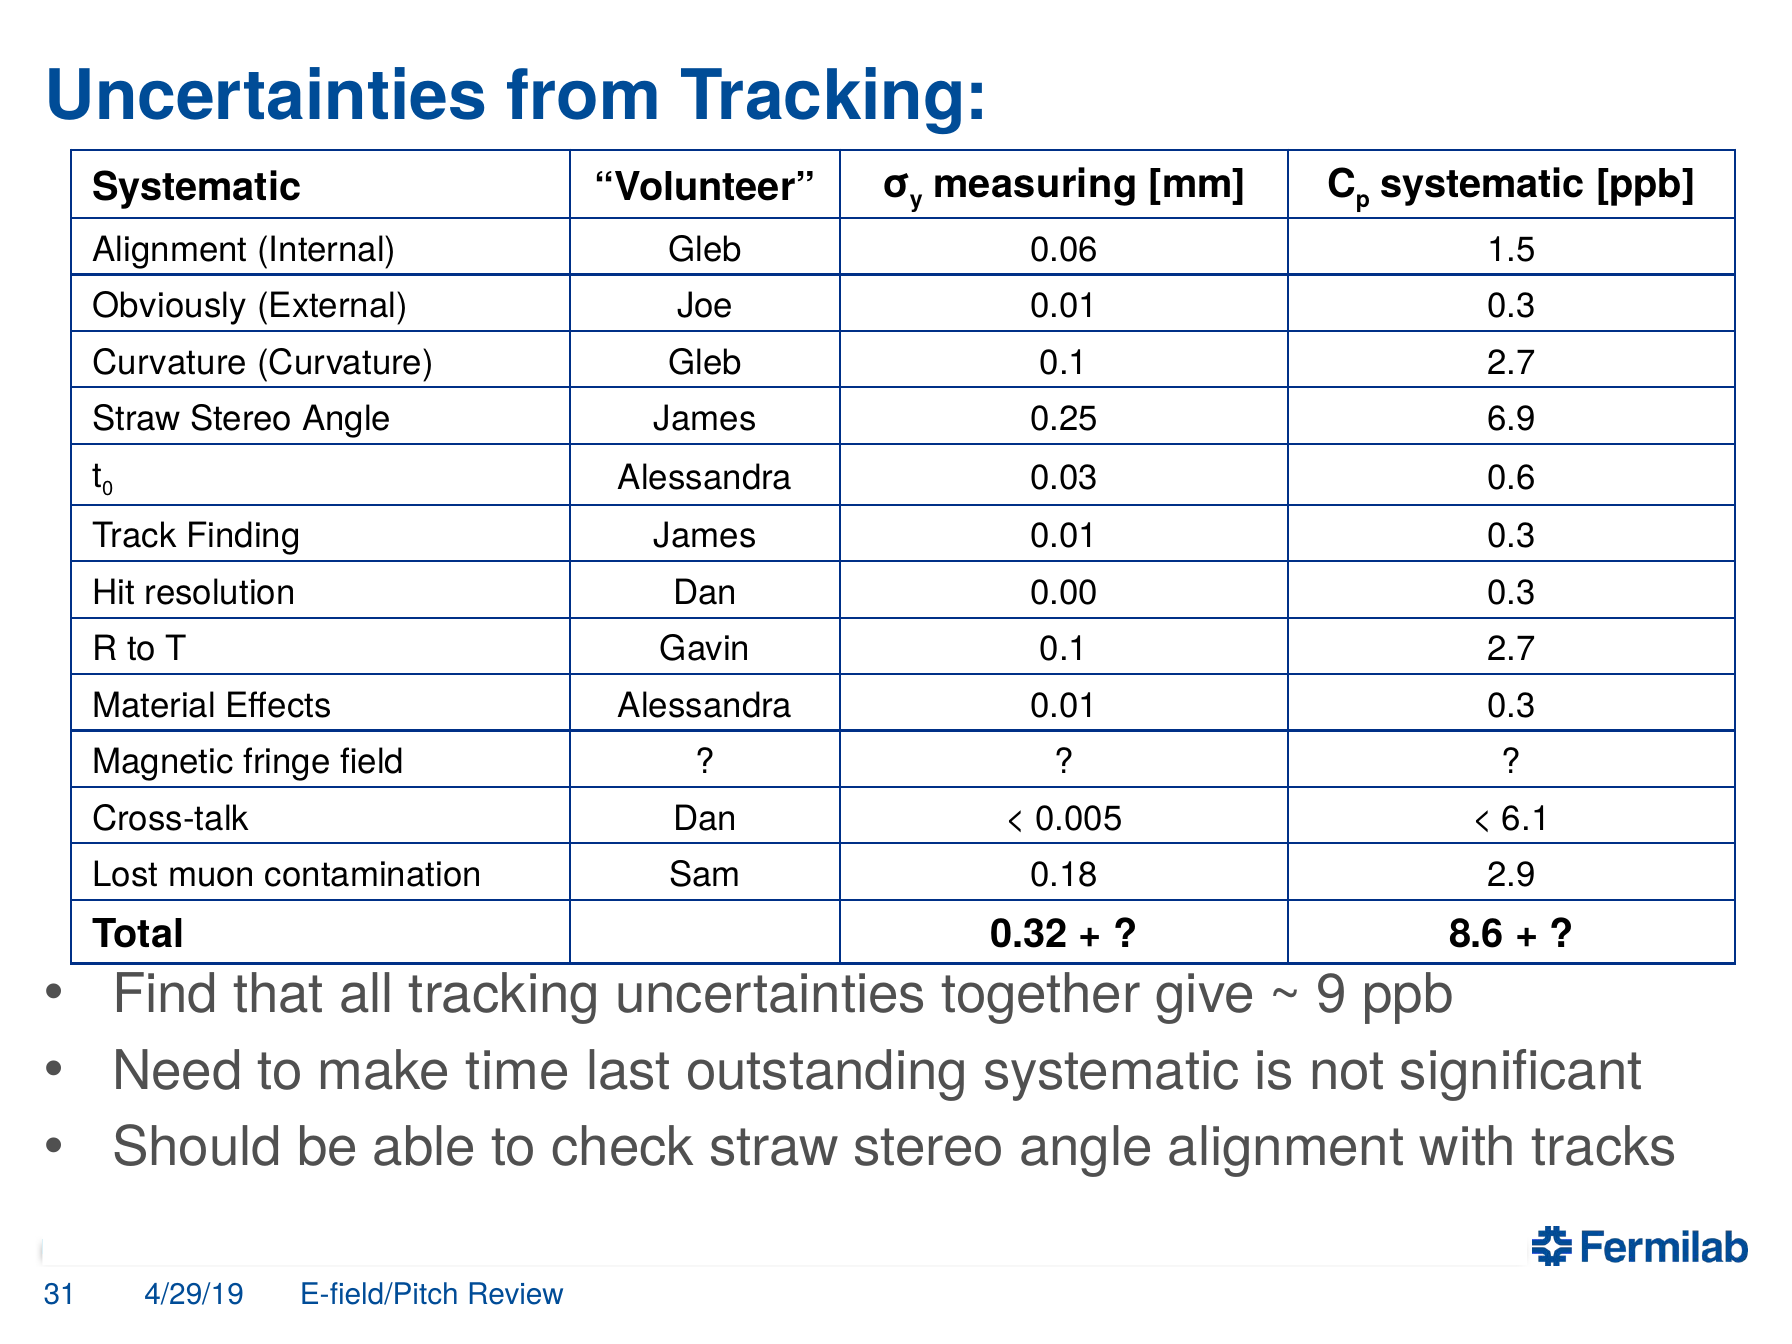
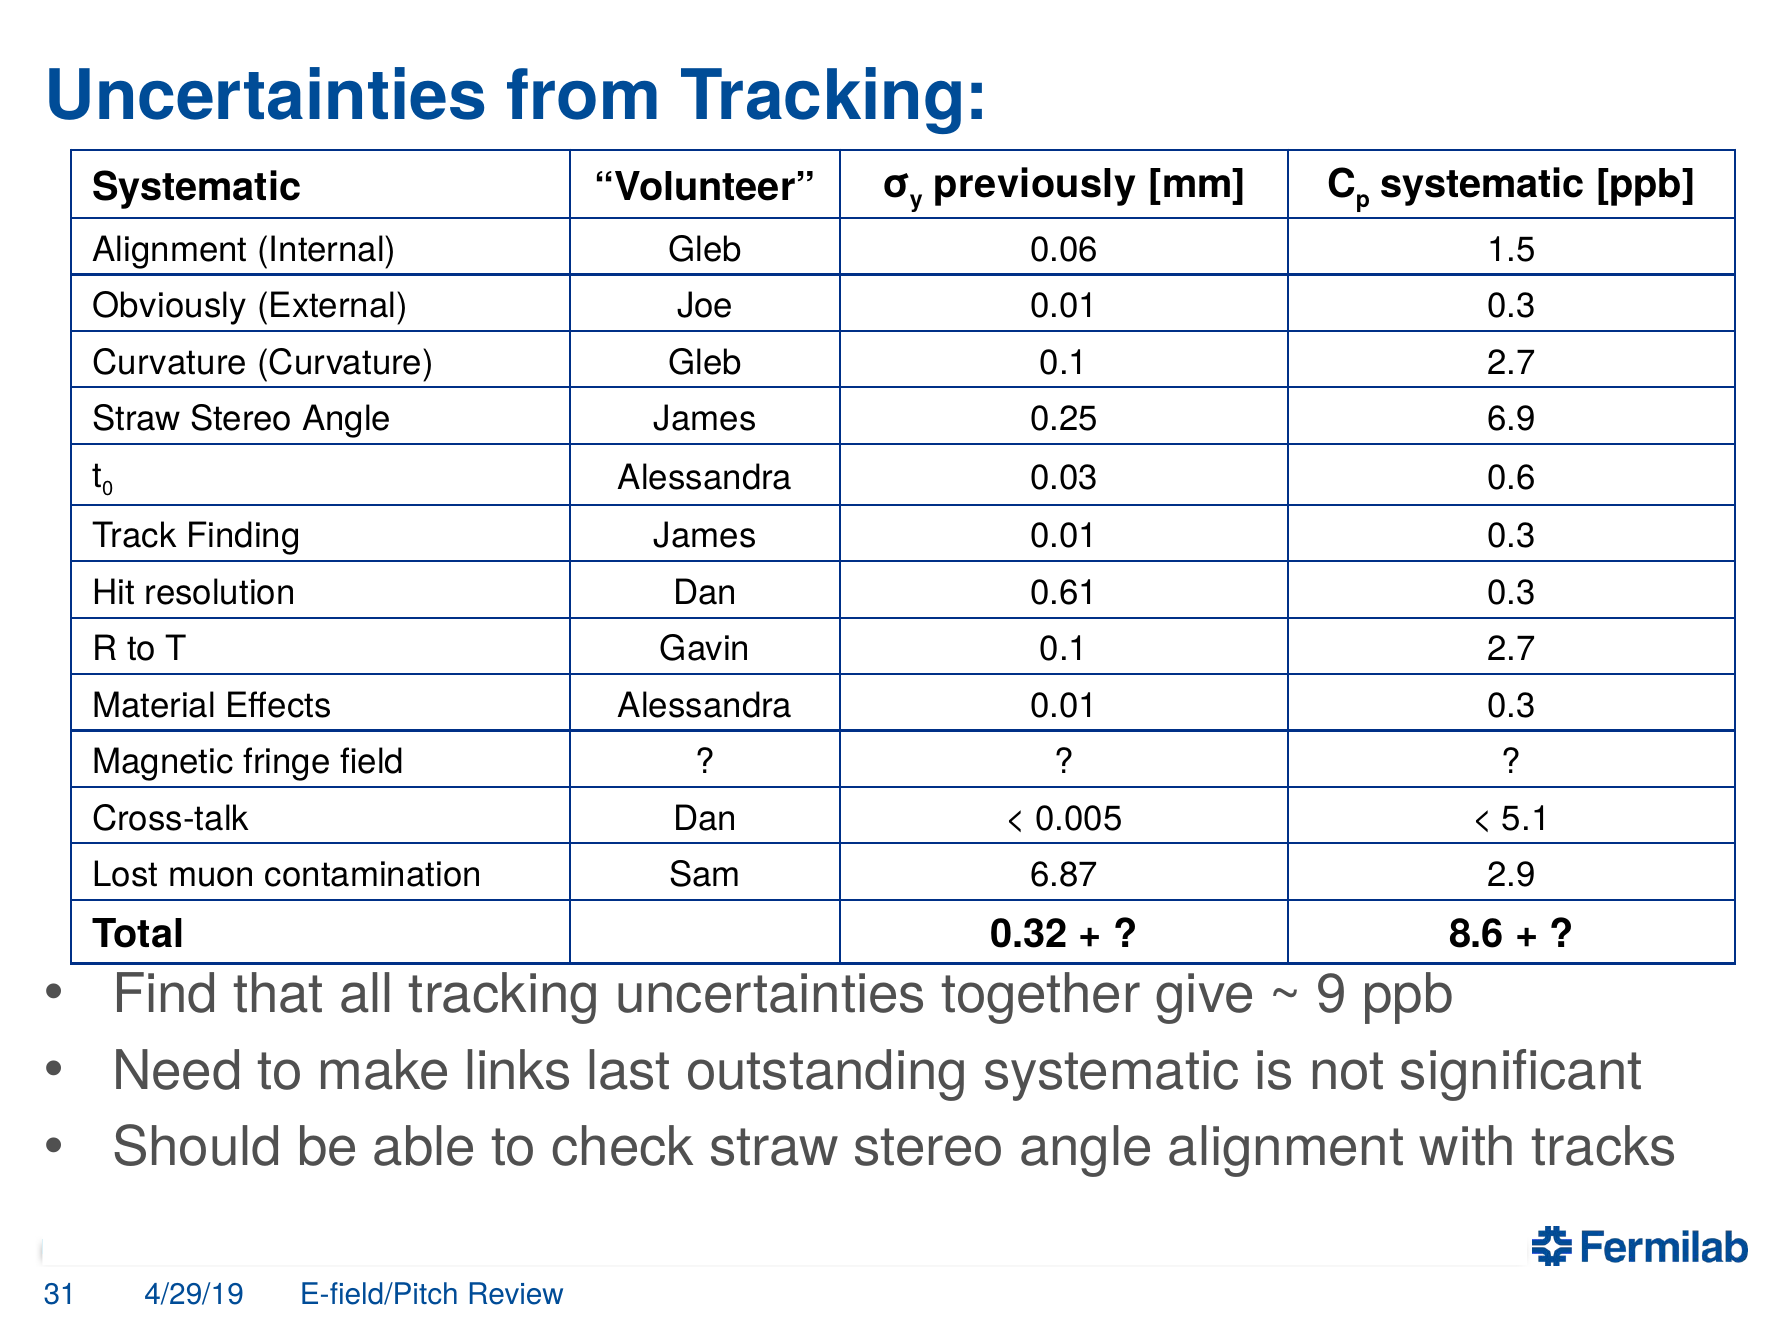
measuring: measuring -> previously
0.00: 0.00 -> 0.61
6.1: 6.1 -> 5.1
0.18: 0.18 -> 6.87
time: time -> links
